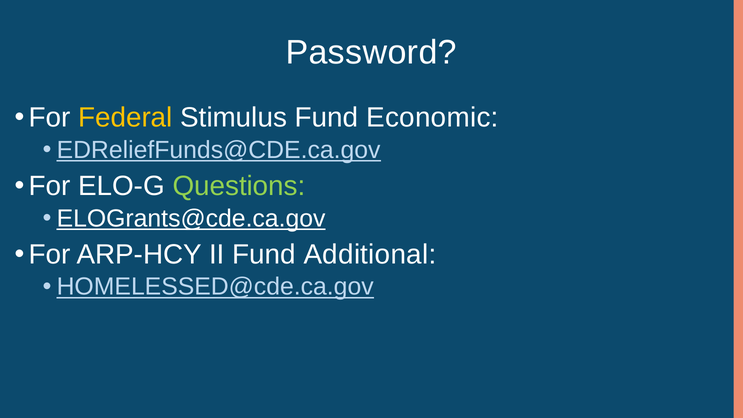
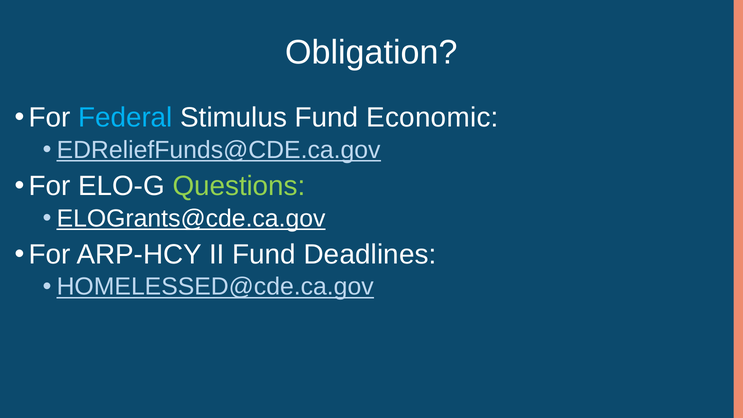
Password: Password -> Obligation
Federal colour: yellow -> light blue
Additional: Additional -> Deadlines
